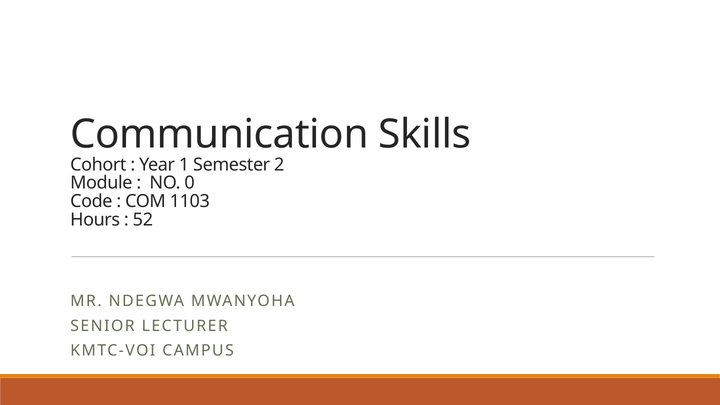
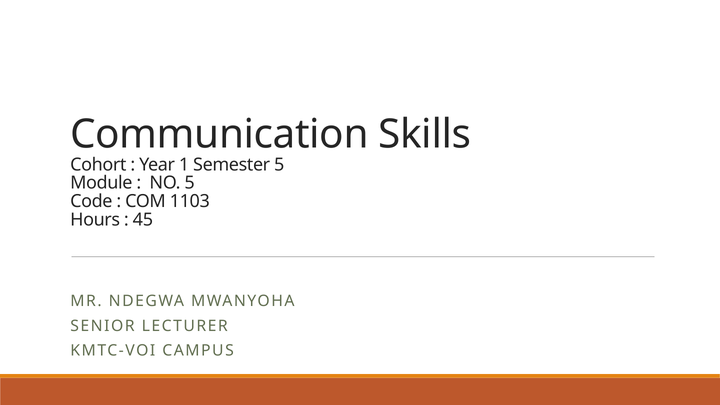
Semester 2: 2 -> 5
NO 0: 0 -> 5
52: 52 -> 45
